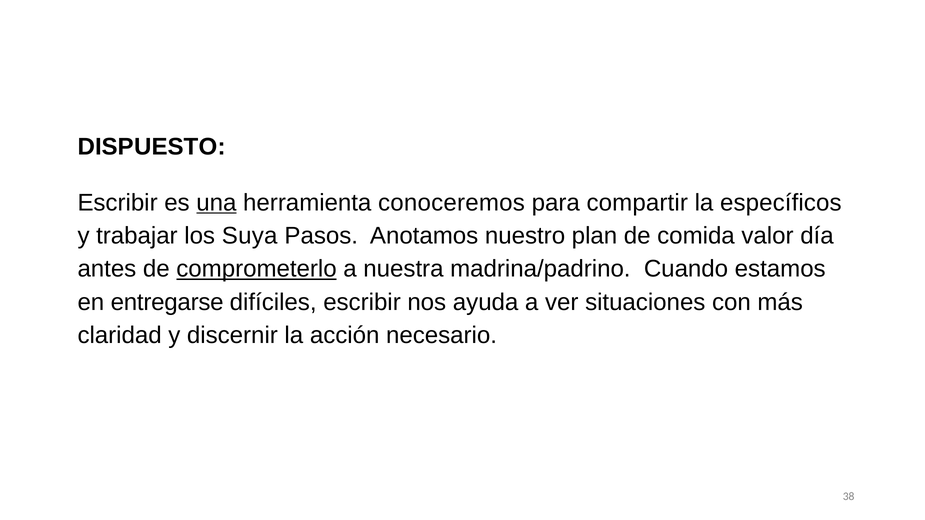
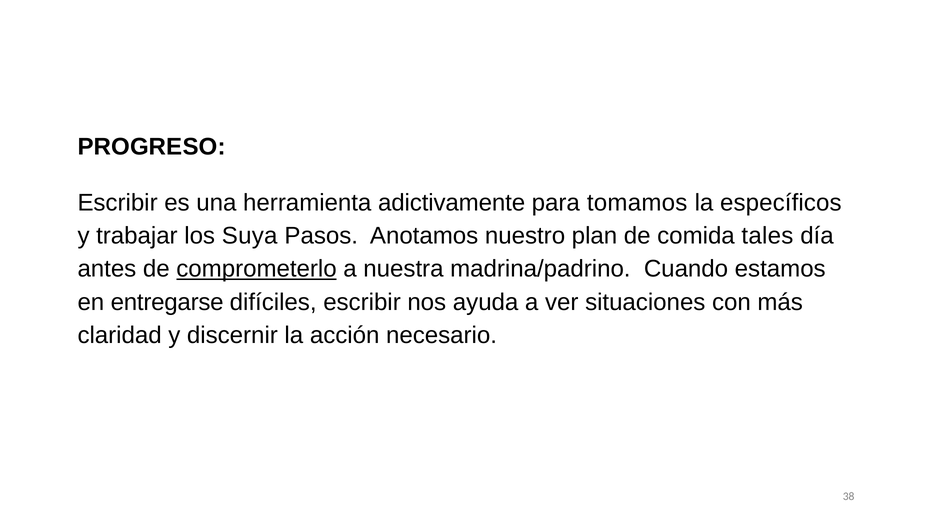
DISPUESTO: DISPUESTO -> PROGRESO
una underline: present -> none
conoceremos: conoceremos -> adictivamente
compartir: compartir -> tomamos
valor: valor -> tales
